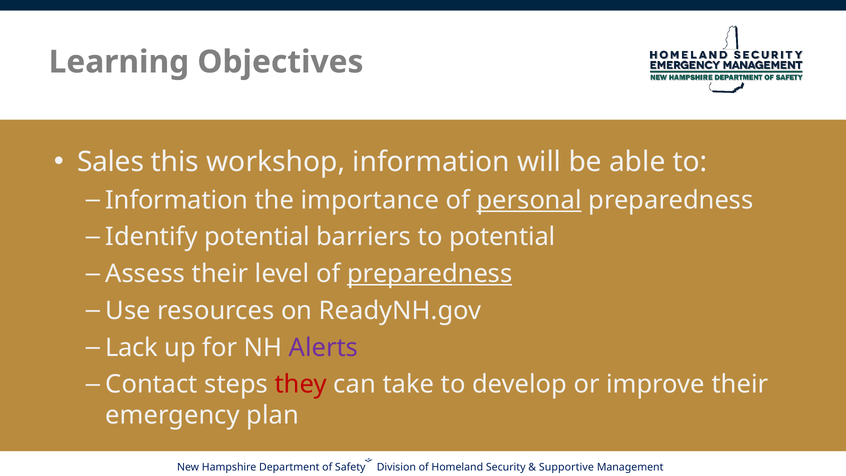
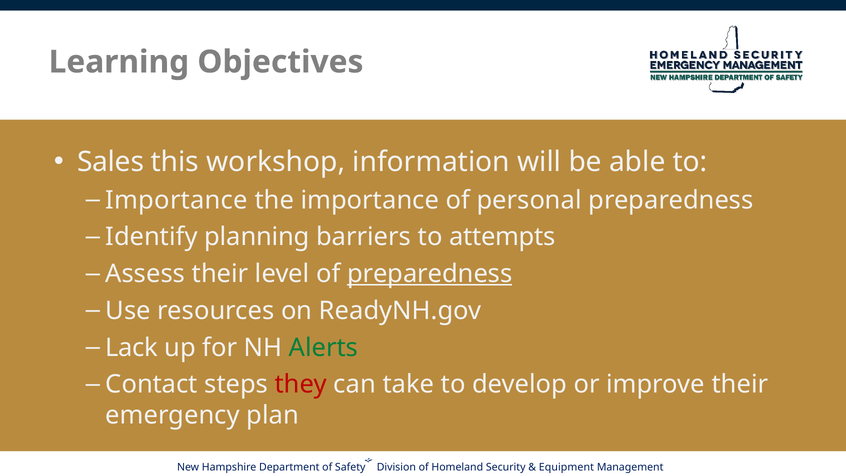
Information at (177, 200): Information -> Importance
personal underline: present -> none
Identify potential: potential -> planning
to potential: potential -> attempts
Alerts colour: purple -> green
Supportive: Supportive -> Equipment
